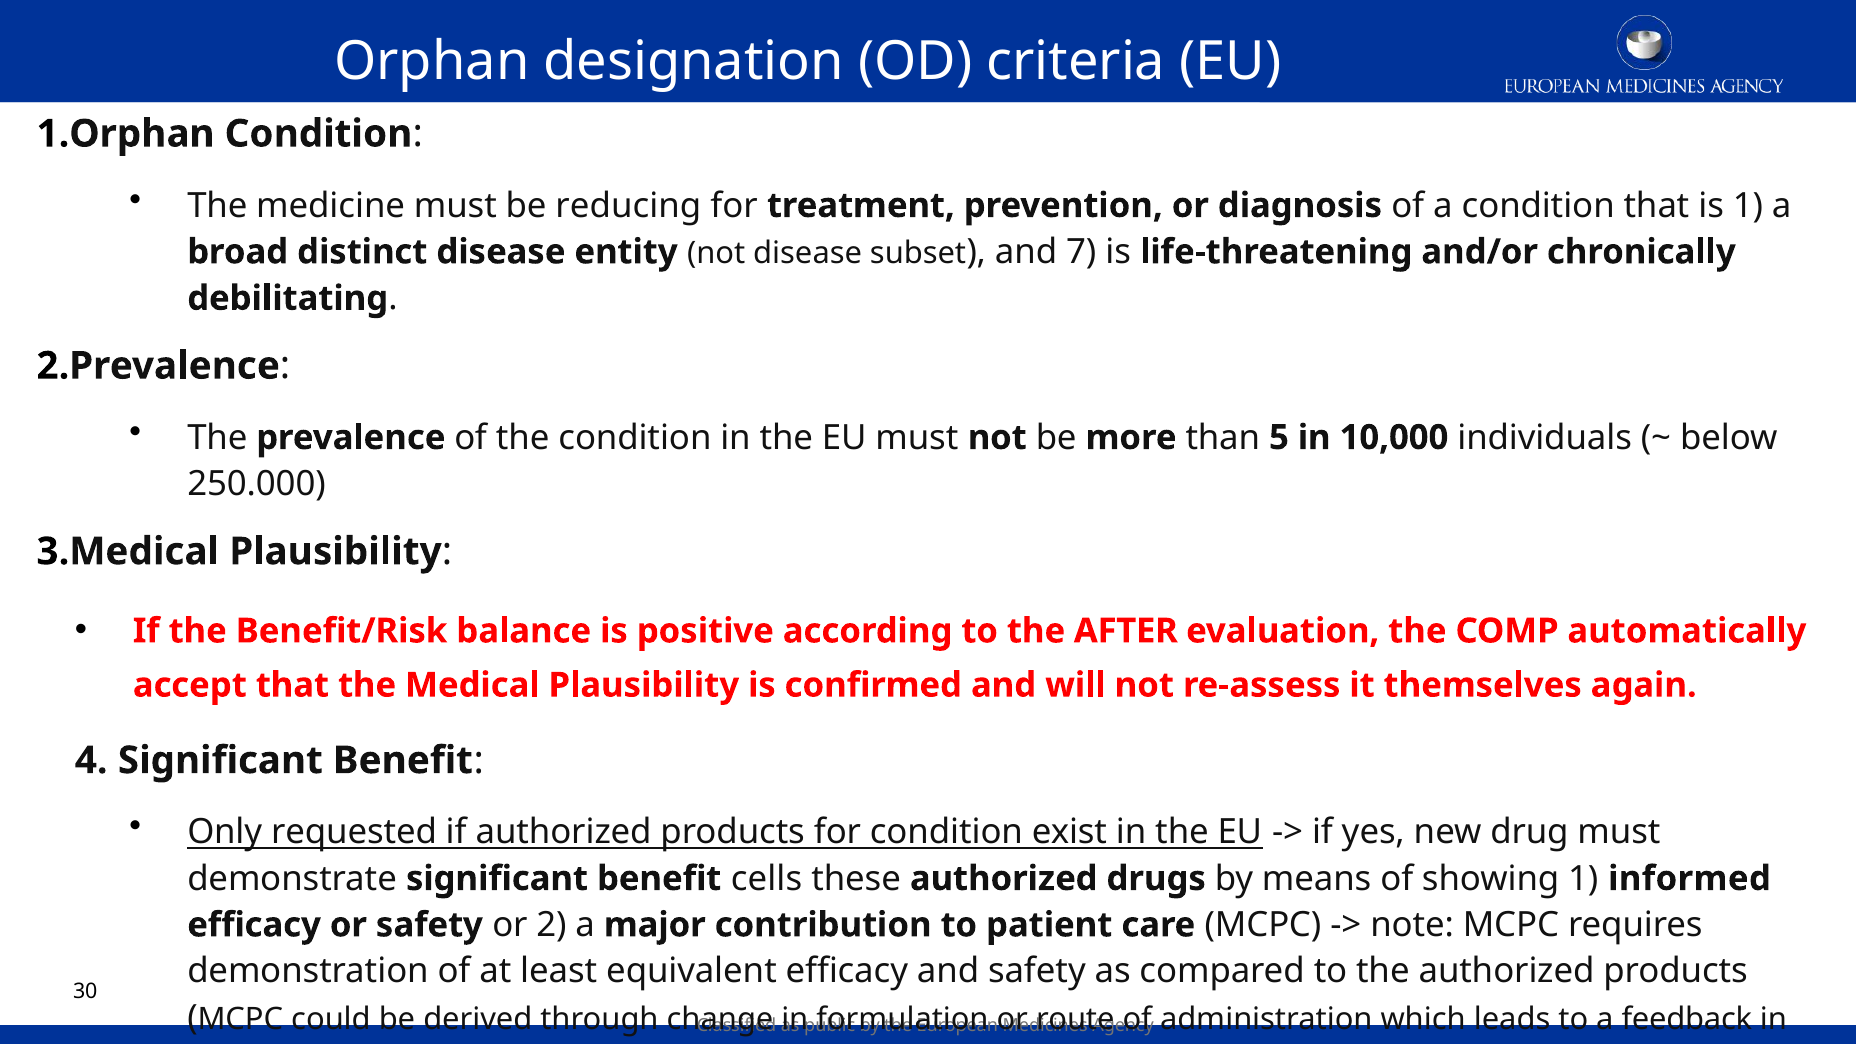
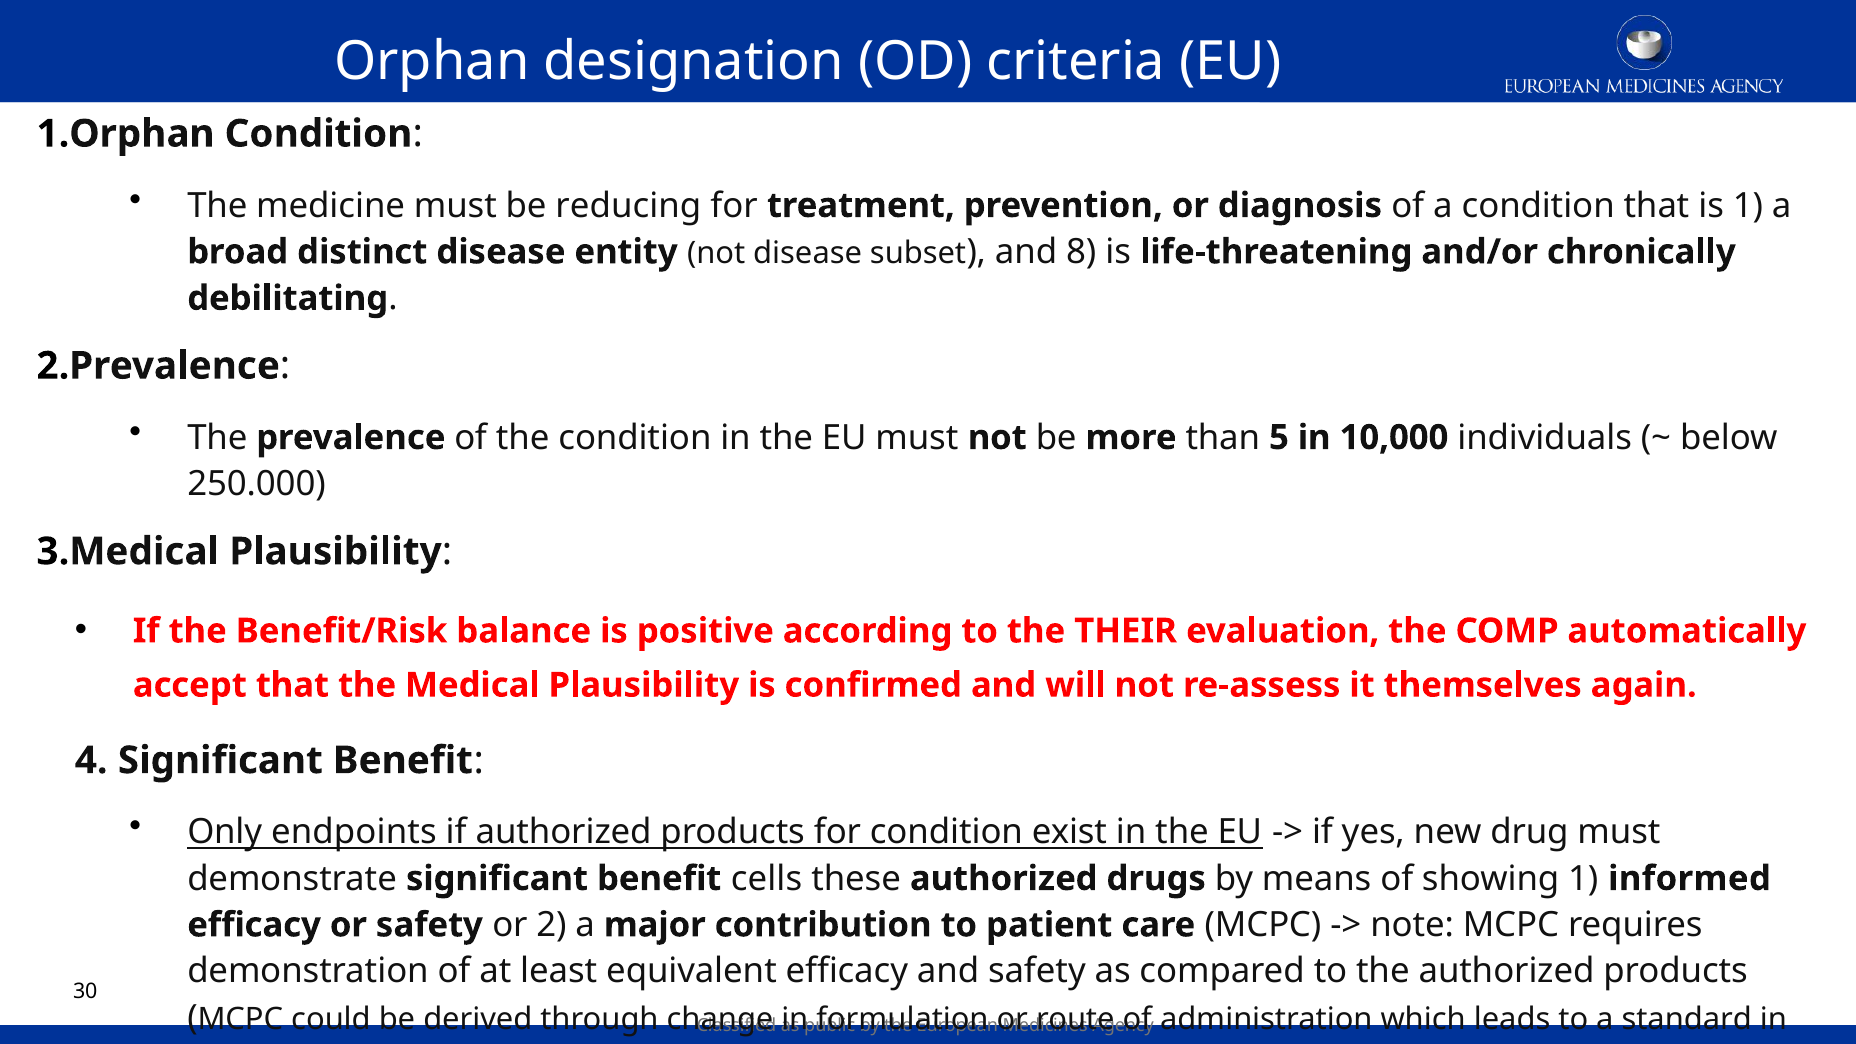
7: 7 -> 8
AFTER: AFTER -> THEIR
requested: requested -> endpoints
feedback: feedback -> standard
